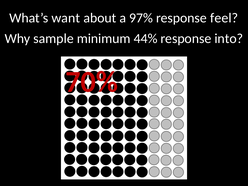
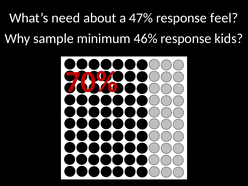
want: want -> need
97%: 97% -> 47%
44%: 44% -> 46%
into: into -> kids
